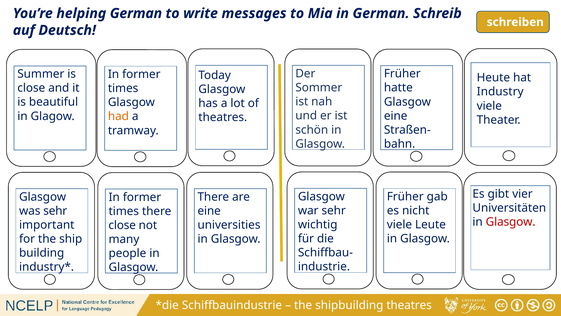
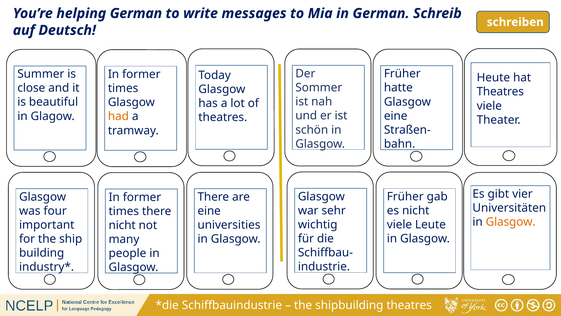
Industry at (500, 92): Industry -> Theatres
was sehr: sehr -> four
Glasgow at (511, 222) colour: red -> orange
close at (122, 225): close -> nicht
